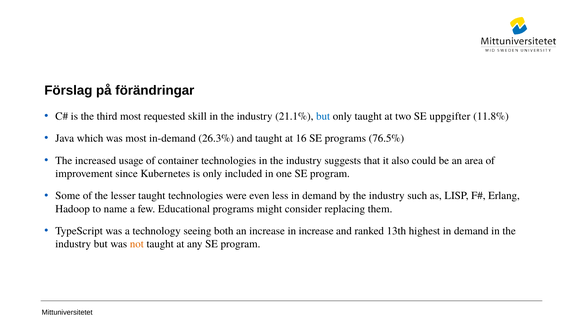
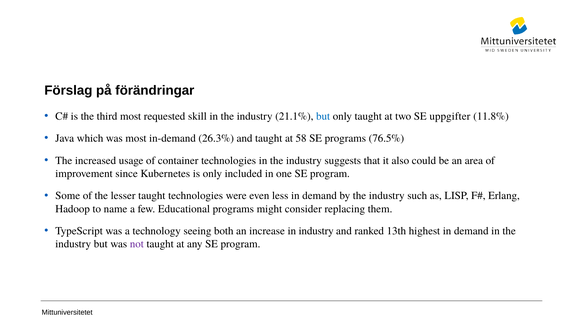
16: 16 -> 58
in increase: increase -> industry
not colour: orange -> purple
